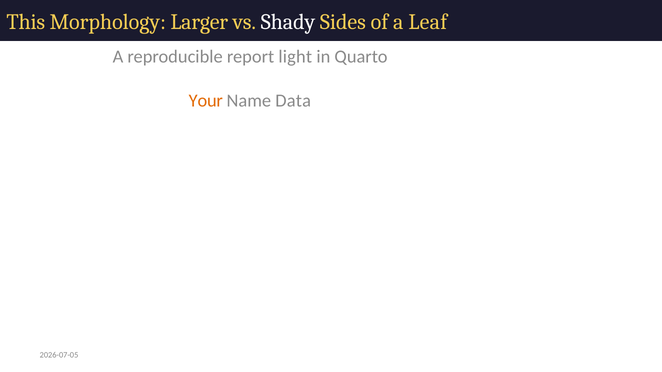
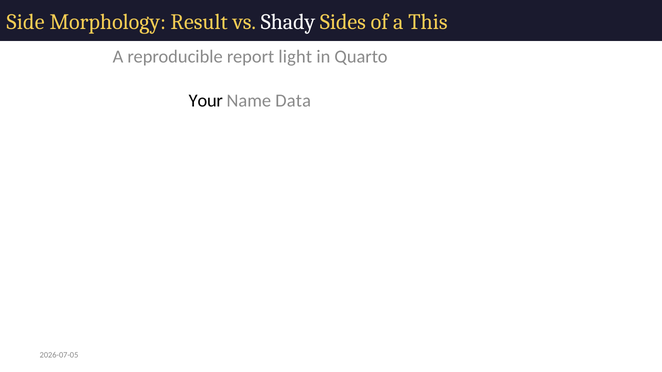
This: This -> Side
Larger: Larger -> Result
Leaf: Leaf -> This
Your colour: orange -> black
